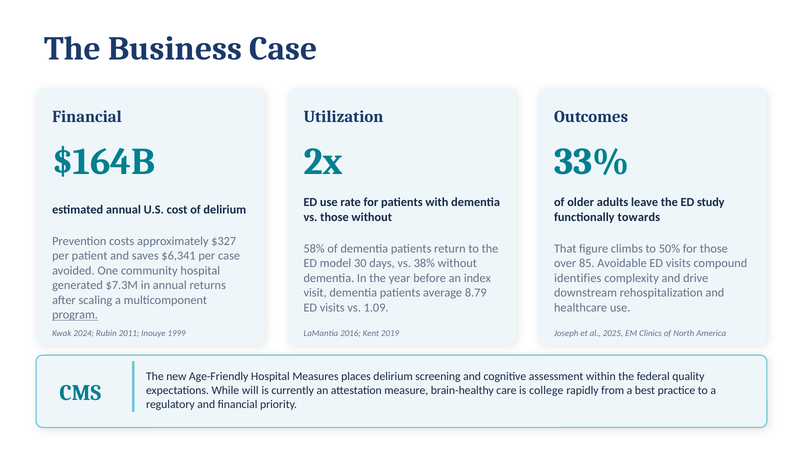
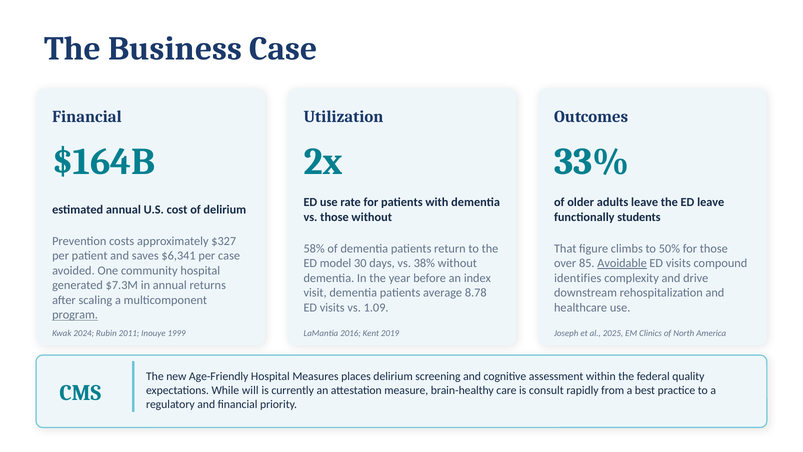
ED study: study -> leave
towards: towards -> students
Avoidable underline: none -> present
8.79: 8.79 -> 8.78
college: college -> consult
